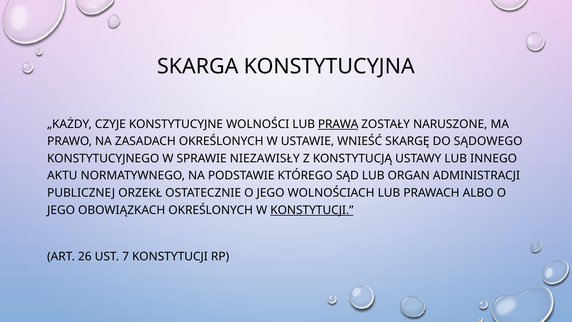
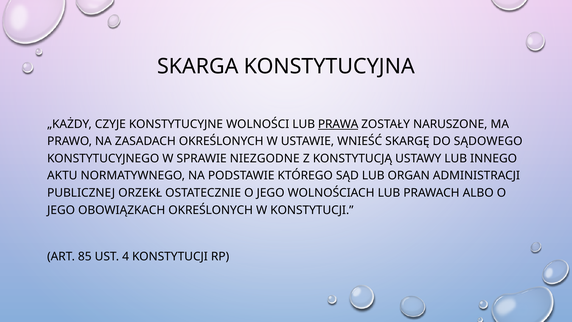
NIEZAWISŁY: NIEZAWISŁY -> NIEZGODNE
KONSTYTUCJI at (312, 210) underline: present -> none
26: 26 -> 85
7: 7 -> 4
